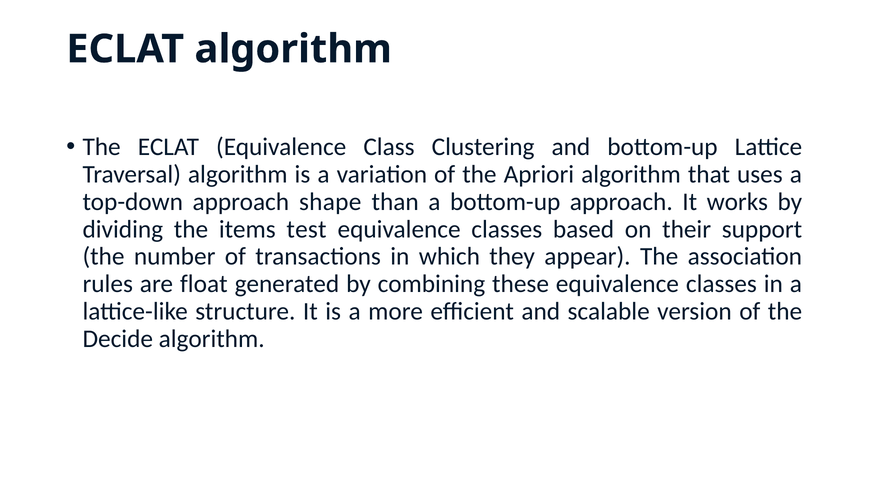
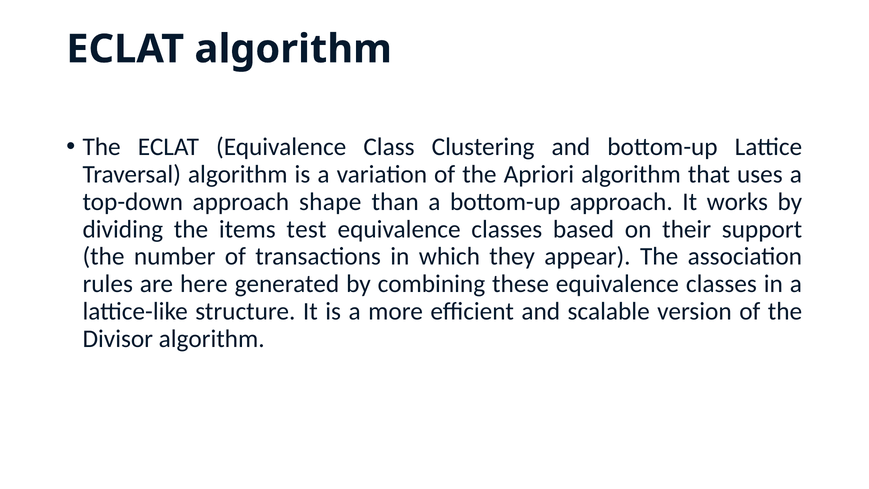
float: float -> here
Decide: Decide -> Divisor
